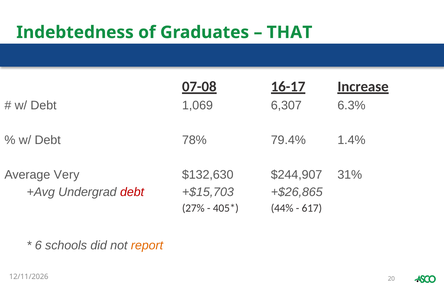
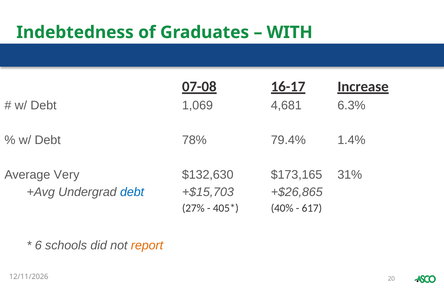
THAT: THAT -> WITH
6,307: 6,307 -> 4,681
$244,907: $244,907 -> $173,165
debt at (132, 192) colour: red -> blue
44%: 44% -> 40%
